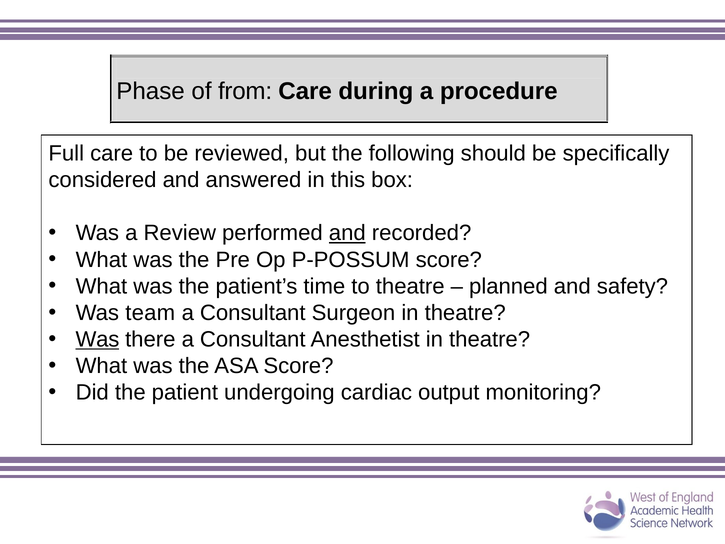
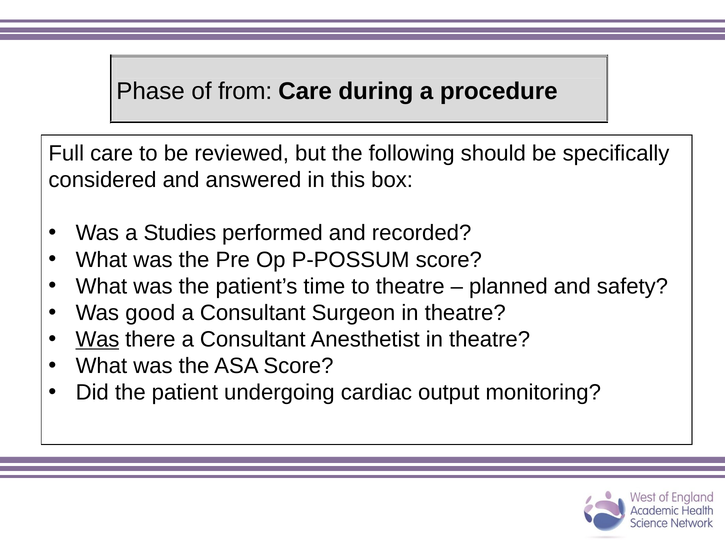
Review: Review -> Studies
and at (347, 233) underline: present -> none
team: team -> good
